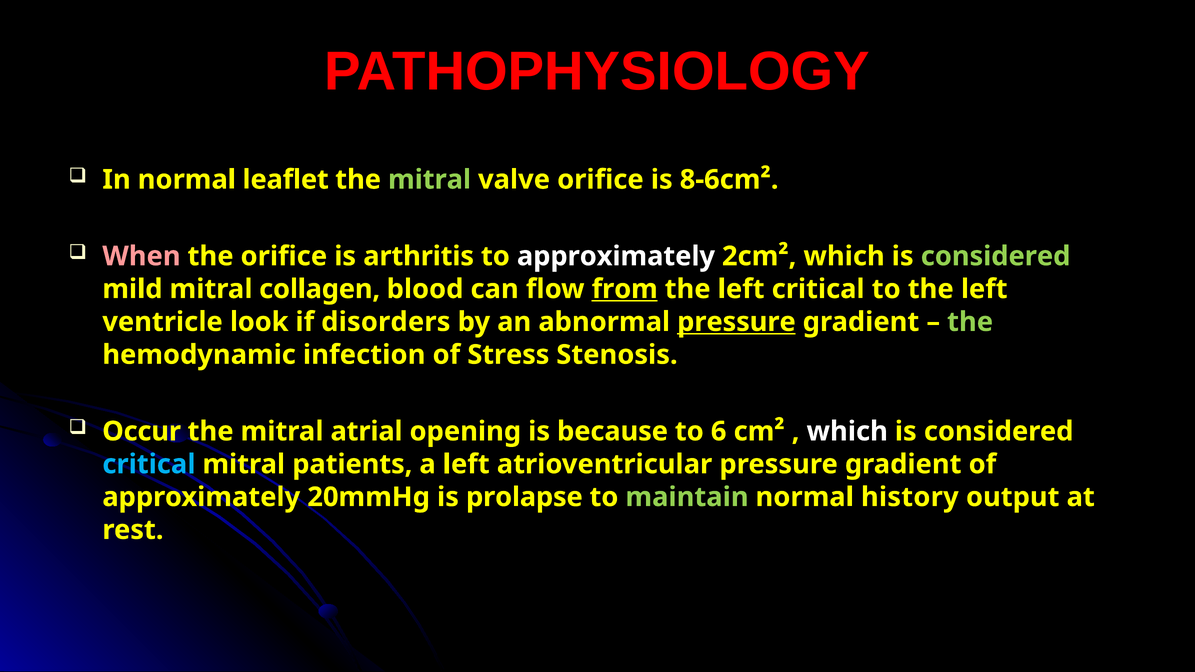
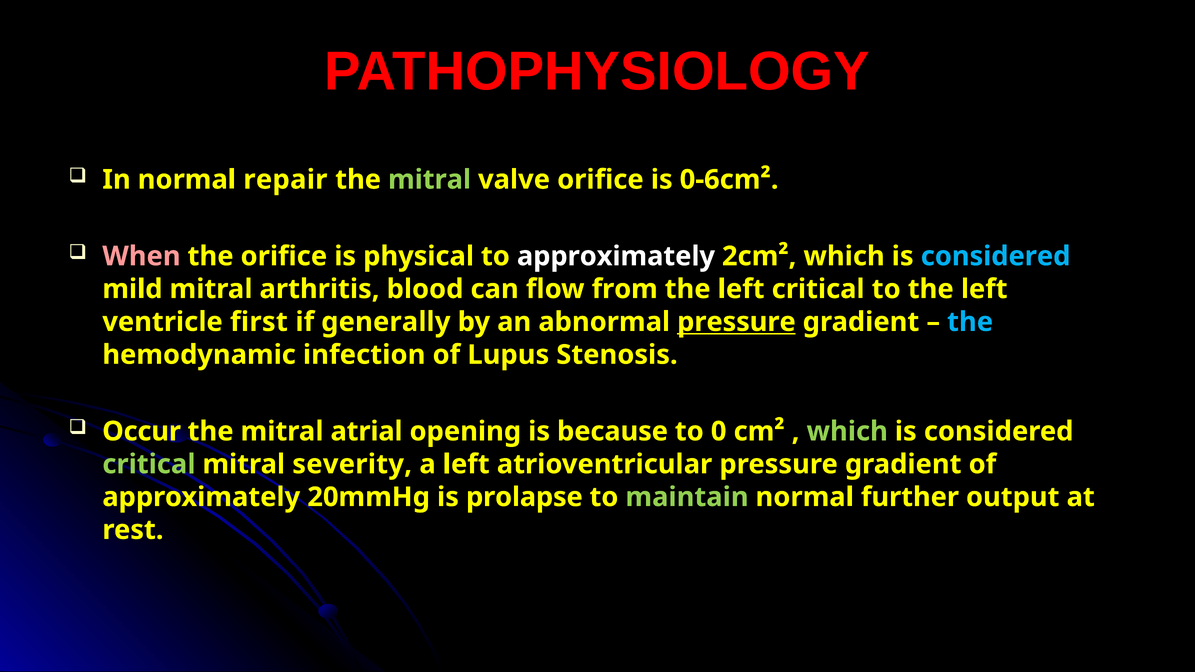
leaflet: leaflet -> repair
8-6cm²: 8-6cm² -> 0-6cm²
arthritis: arthritis -> physical
considered at (996, 256) colour: light green -> light blue
collagen: collagen -> arthritis
from underline: present -> none
look: look -> first
disorders: disorders -> generally
the at (970, 322) colour: light green -> light blue
Stress: Stress -> Lupus
6: 6 -> 0
which at (847, 431) colour: white -> light green
critical at (149, 464) colour: light blue -> light green
patients: patients -> severity
history: history -> further
